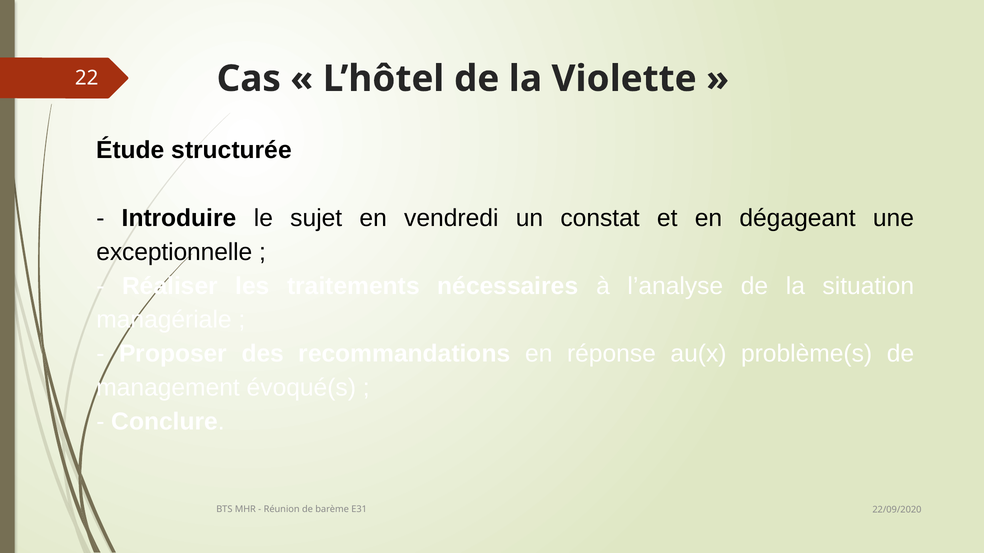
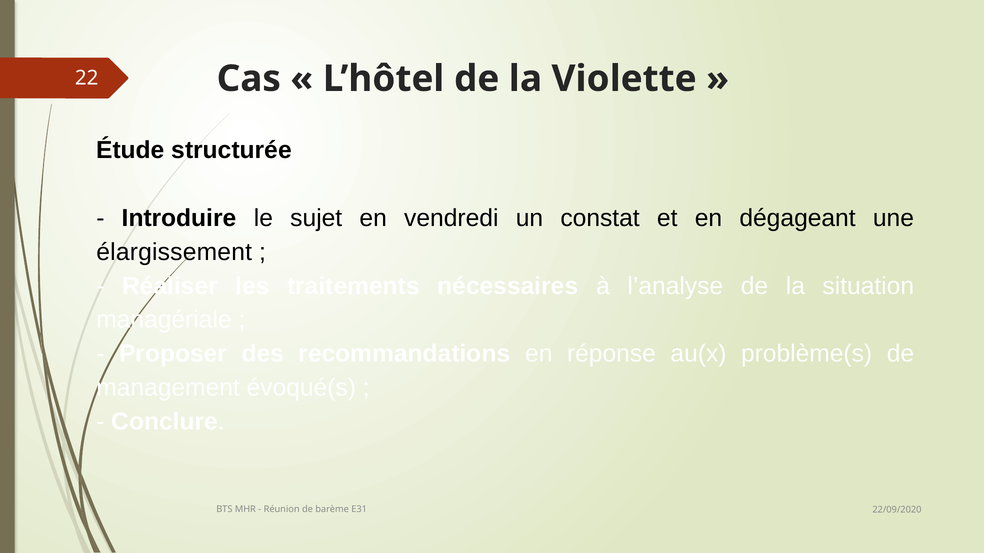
exceptionnelle: exceptionnelle -> élargissement
